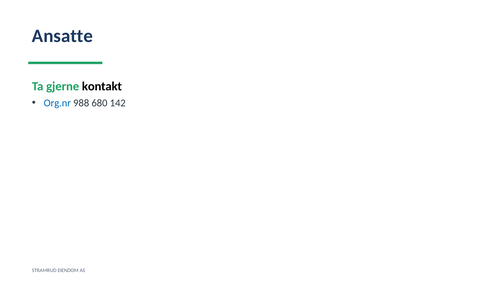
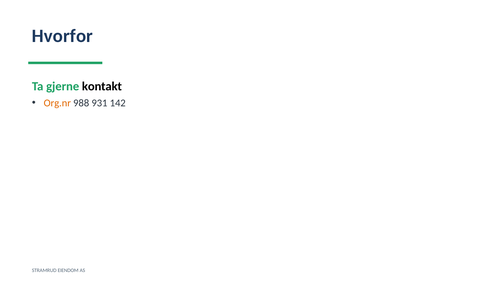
Ansatte: Ansatte -> Hvorfor
Org.nr colour: blue -> orange
680: 680 -> 931
